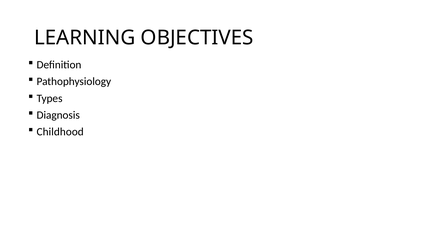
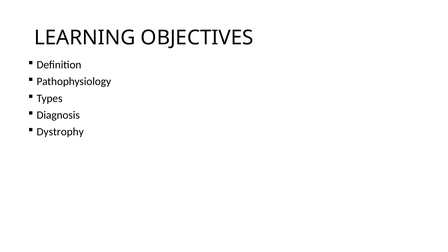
Childhood: Childhood -> Dystrophy
